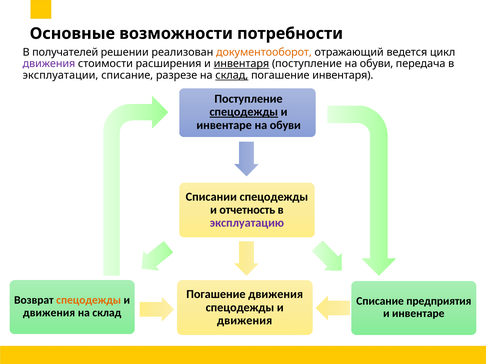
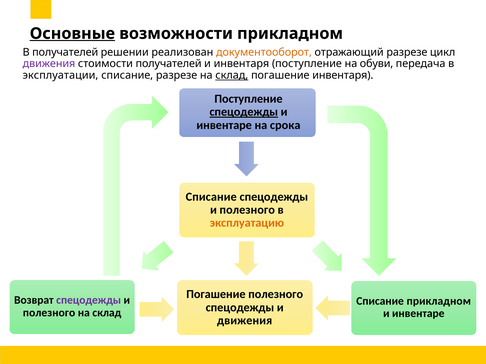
Основные underline: none -> present
возможности потребности: потребности -> прикладном
отражающий ведется: ведется -> разрезе
стоимости расширения: расширения -> получателей
инвентаря at (241, 64) underline: present -> none
обуви at (285, 125): обуви -> срока
Списании at (211, 197): Списании -> Списание
отчетность at (247, 210): отчетность -> полезного
эксплуатацию colour: purple -> orange
Погашение движения: движения -> полезного
спецодежды at (89, 301) colour: orange -> purple
Списание предприятия: предприятия -> прикладном
движения at (49, 313): движения -> полезного
